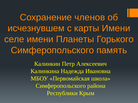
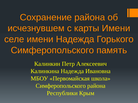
Сохранение членов: членов -> района
имени Планеты: Планеты -> Надежда
